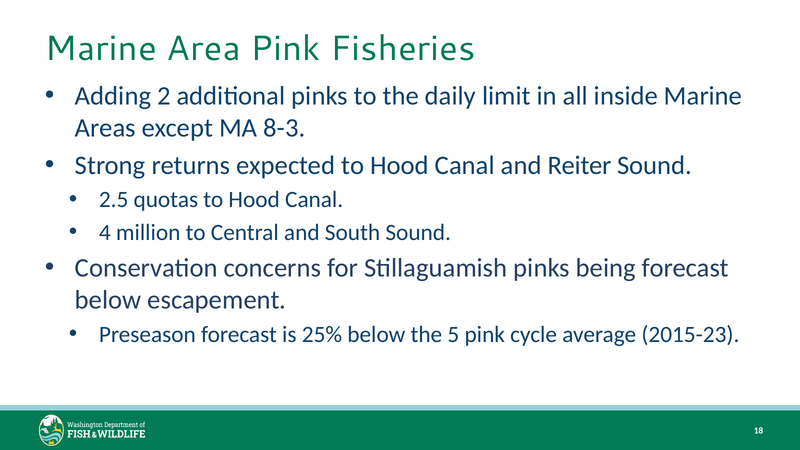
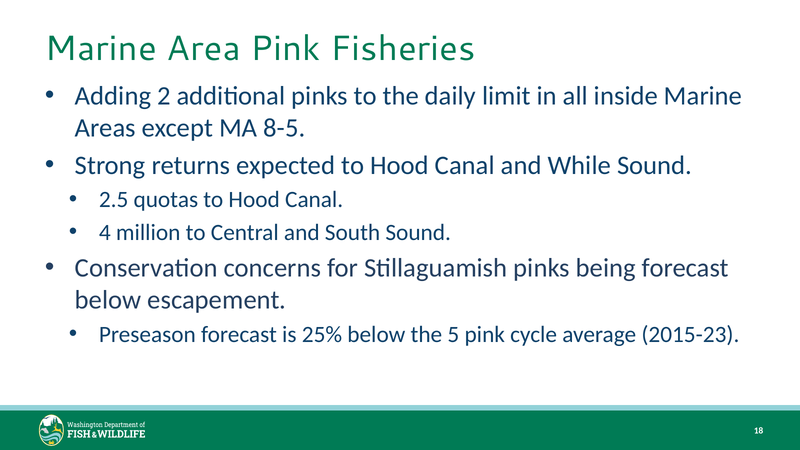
8-3: 8-3 -> 8-5
Reiter: Reiter -> While
